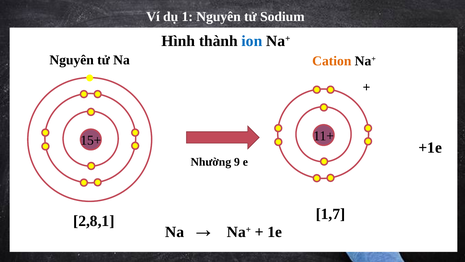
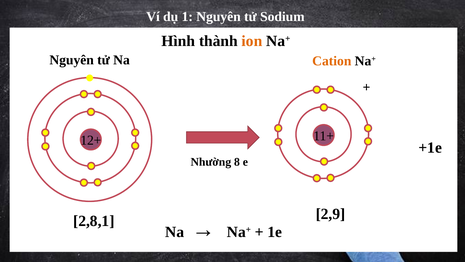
ion colour: blue -> orange
15+: 15+ -> 12+
9: 9 -> 8
1,7: 1,7 -> 2,9
